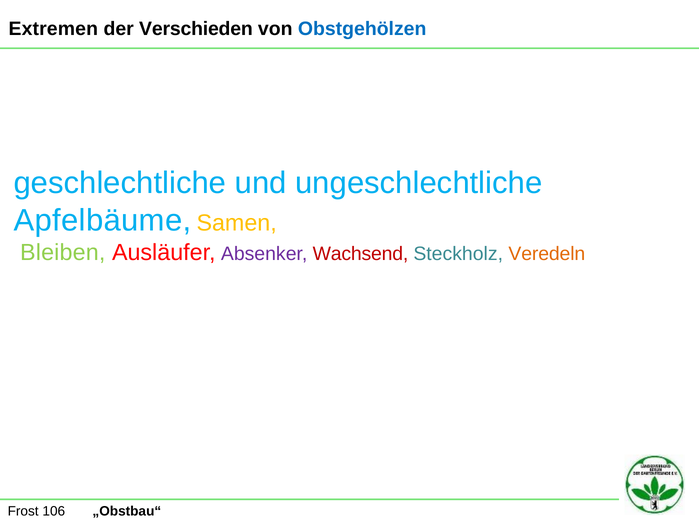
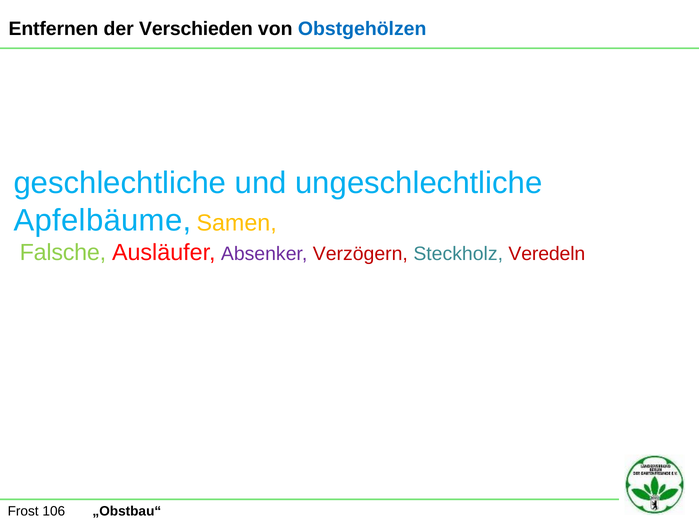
Extremen: Extremen -> Entfernen
Bleiben: Bleiben -> Falsche
Wachsend: Wachsend -> Verzögern
Veredeln colour: orange -> red
